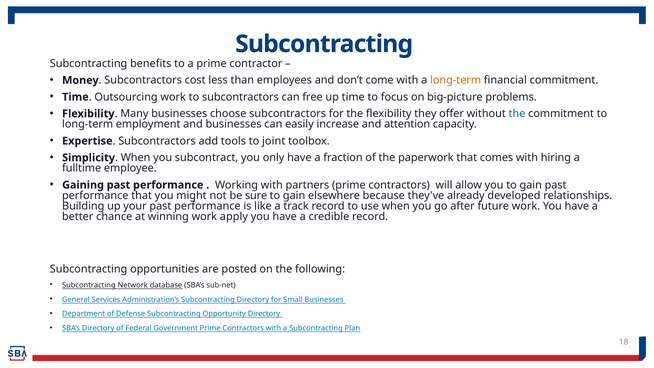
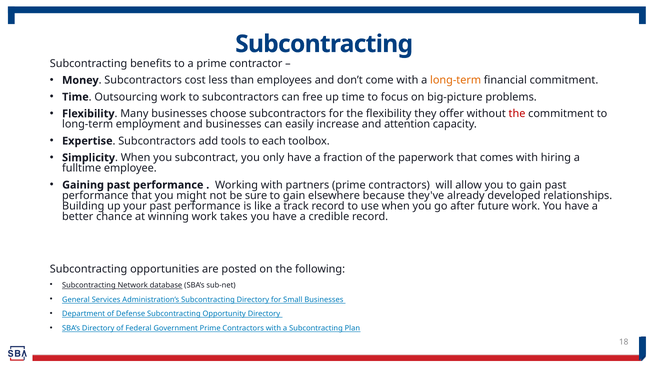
the at (517, 114) colour: blue -> red
joint: joint -> each
apply: apply -> takes
